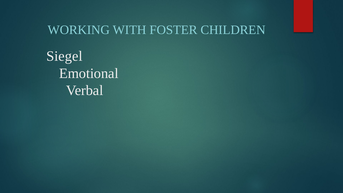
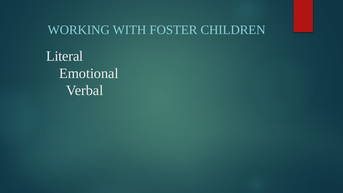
Siegel: Siegel -> Literal
